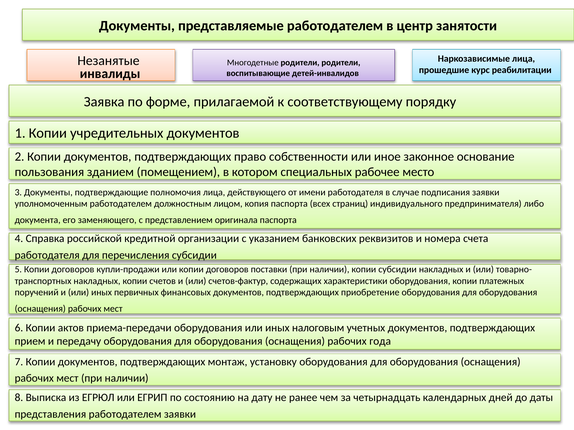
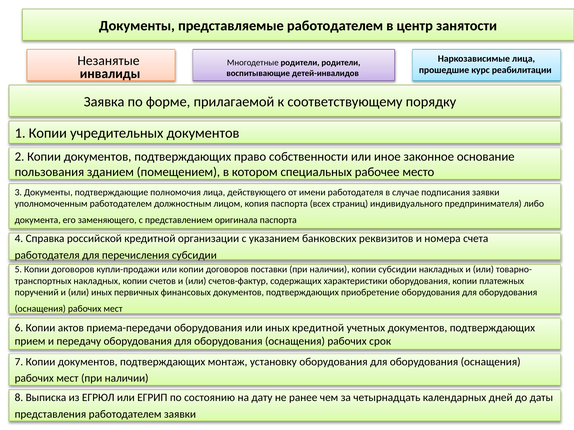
иных налоговым: налоговым -> кредитной
года: года -> срок
